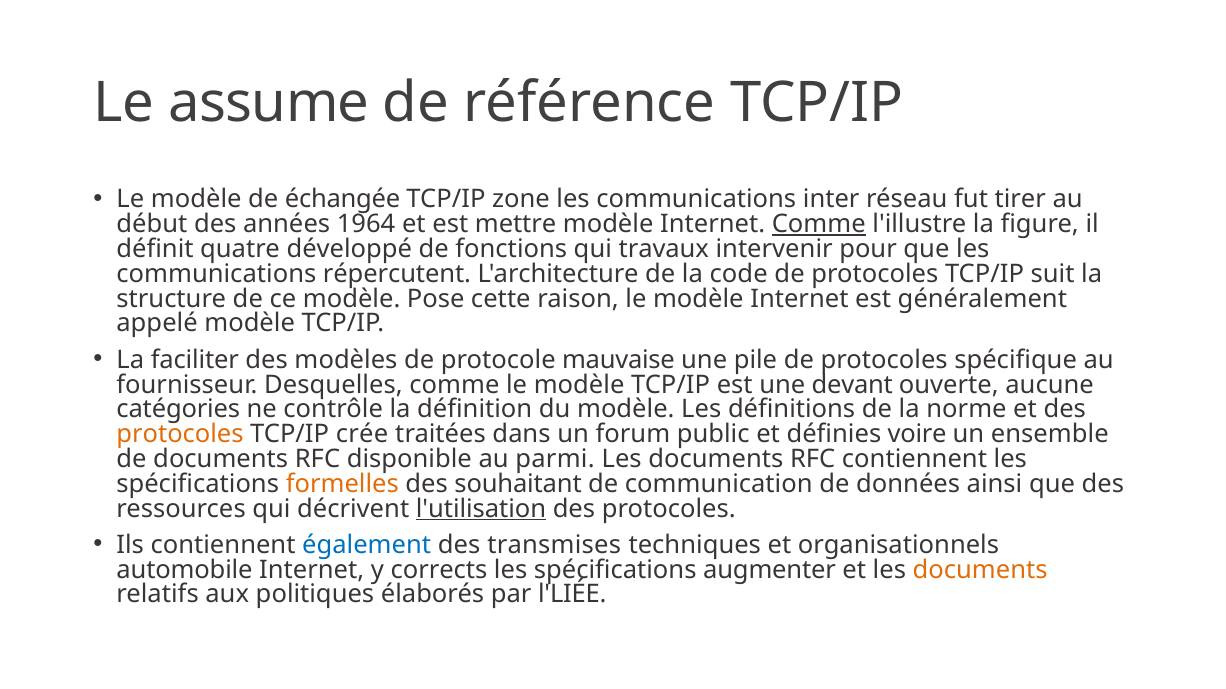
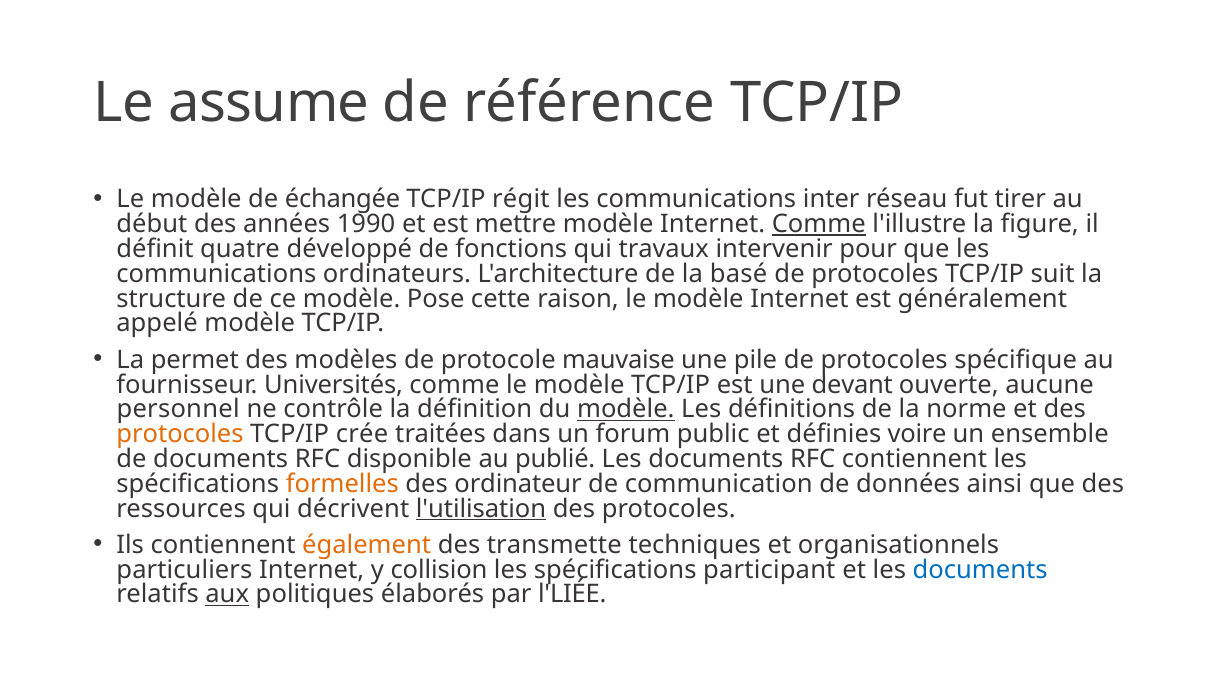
zone: zone -> régit
1964: 1964 -> 1990
répercutent: répercutent -> ordinateurs
code: code -> basé
faciliter: faciliter -> permet
Desquelles: Desquelles -> Universités
catégories: catégories -> personnel
modèle at (626, 410) underline: none -> present
parmi: parmi -> publié
souhaitant: souhaitant -> ordinateur
également colour: blue -> orange
transmises: transmises -> transmette
automobile: automobile -> particuliers
corrects: corrects -> collision
augmenter: augmenter -> participant
documents at (980, 570) colour: orange -> blue
aux underline: none -> present
